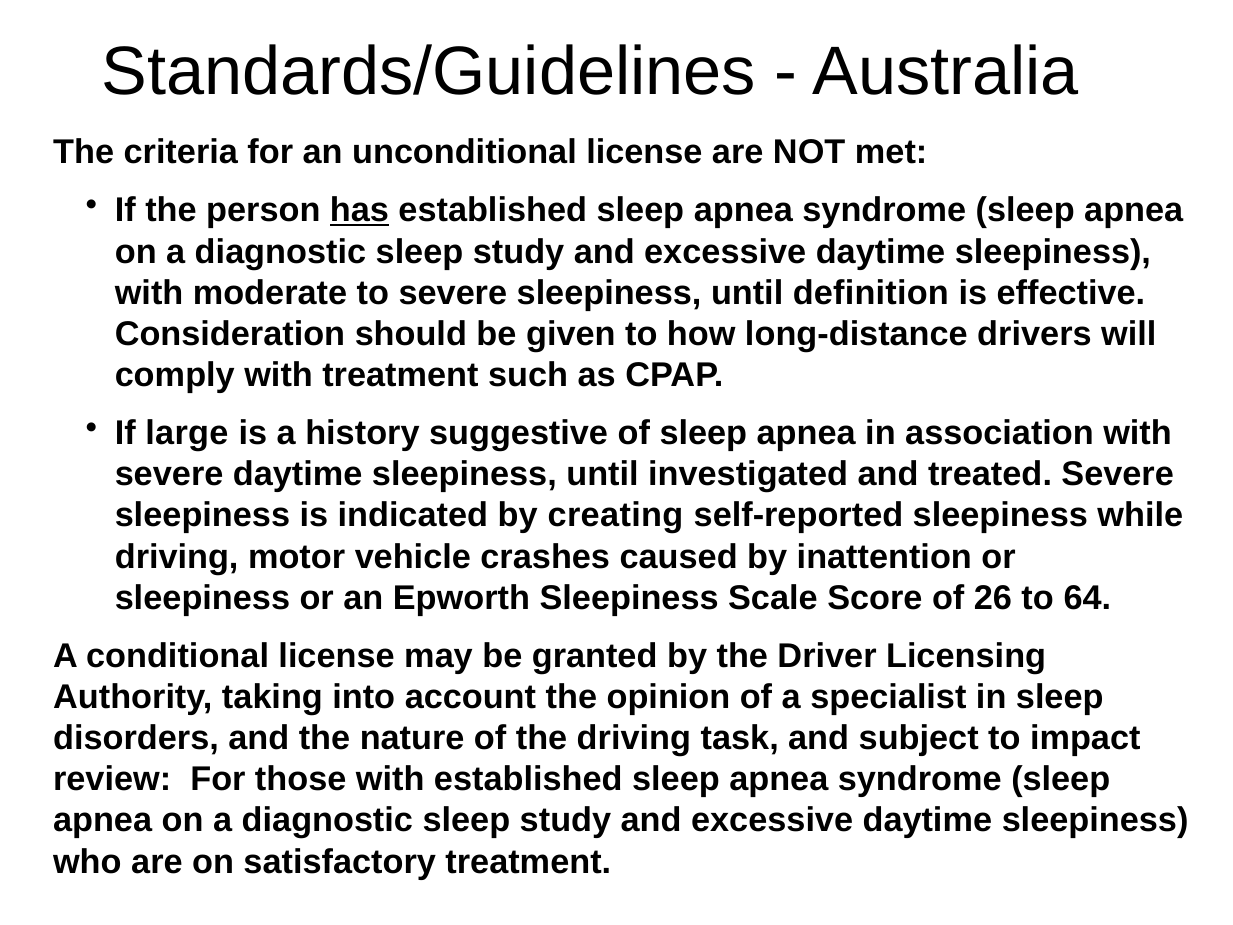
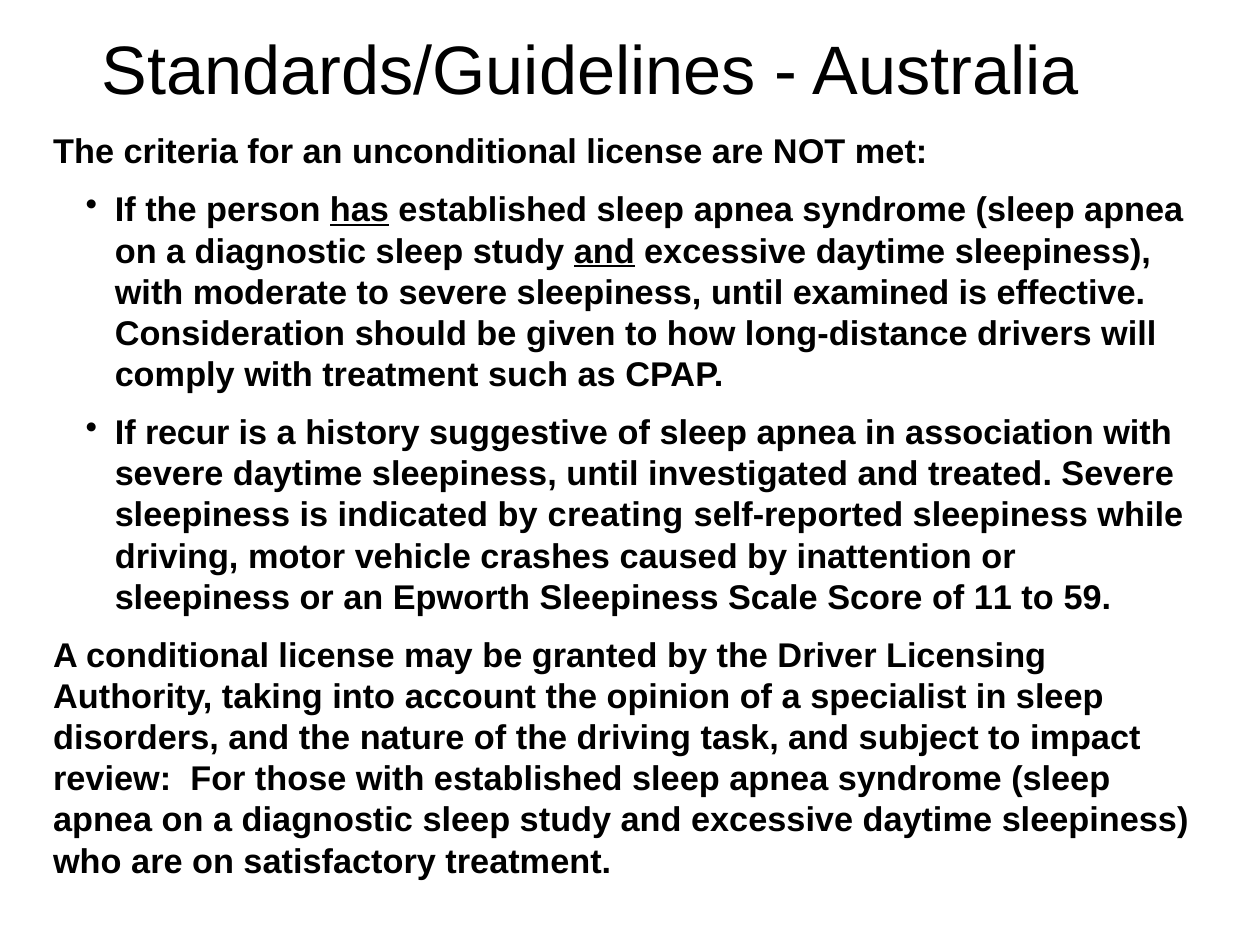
and at (604, 252) underline: none -> present
definition: definition -> examined
large: large -> recur
26: 26 -> 11
64: 64 -> 59
